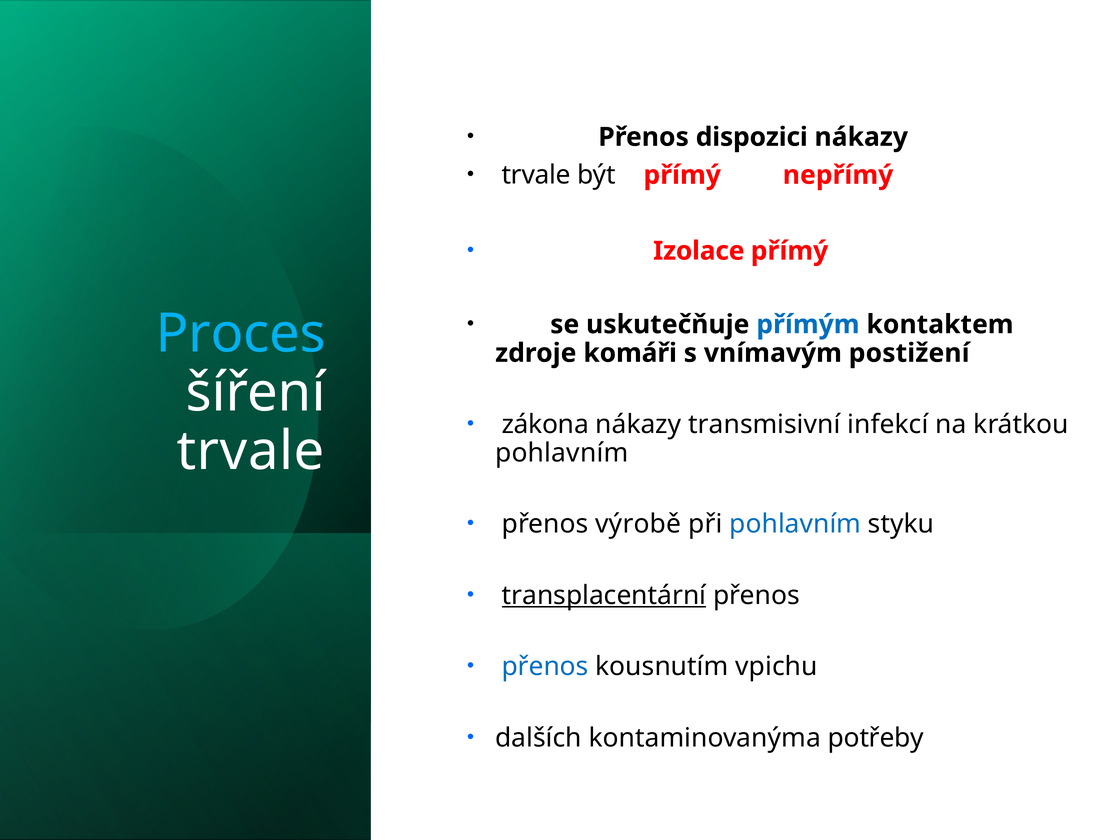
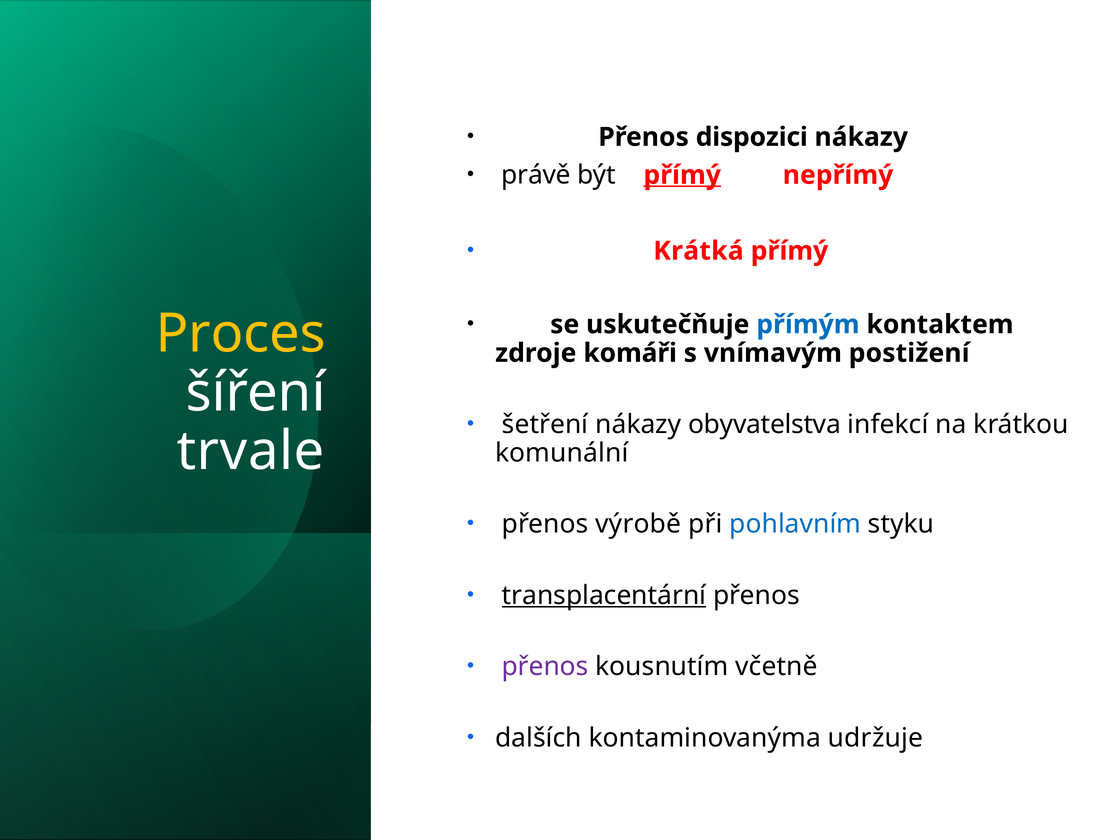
trvale at (536, 175): trvale -> právě
přímý at (682, 175) underline: none -> present
Izolace: Izolace -> Krátká
Proces colour: light blue -> yellow
zákona: zákona -> šetření
transmisivní: transmisivní -> obyvatelstva
pohlavním at (562, 453): pohlavním -> komunální
přenos at (545, 667) colour: blue -> purple
vpichu: vpichu -> včetně
potřeby: potřeby -> udržuje
